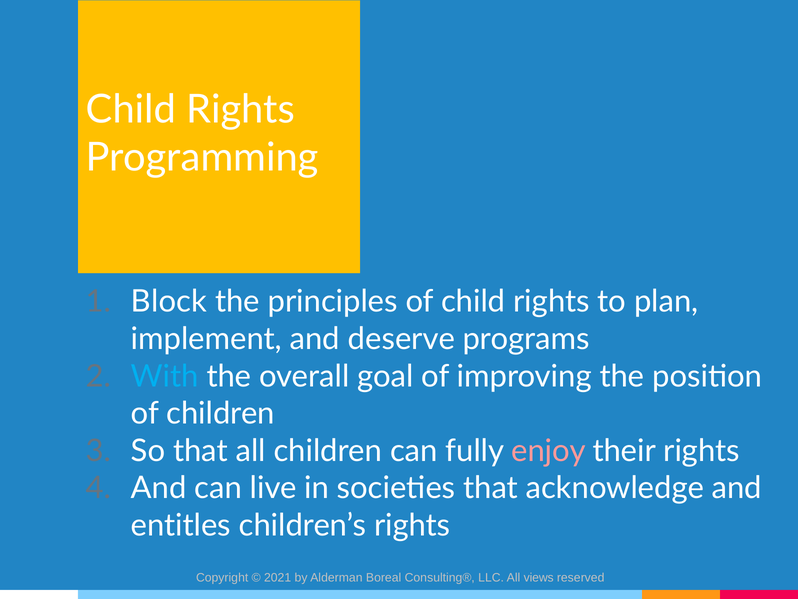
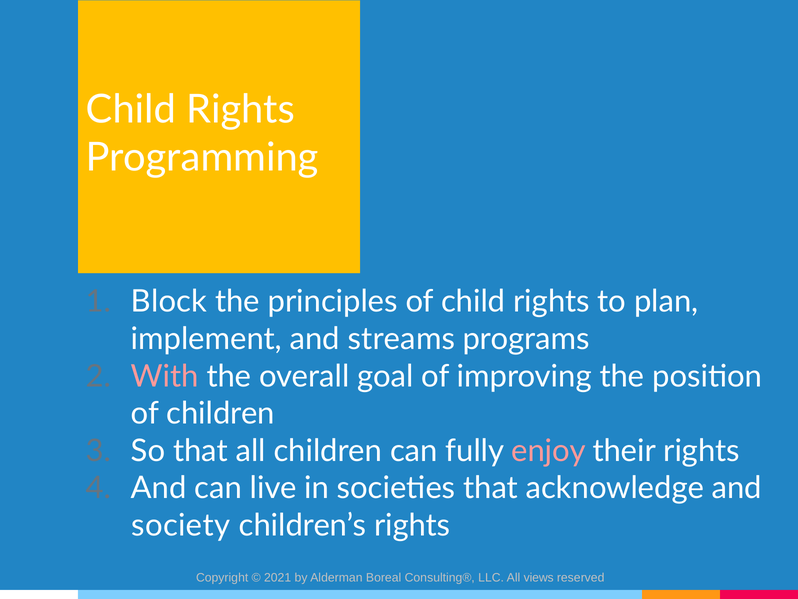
deserve: deserve -> streams
With colour: light blue -> pink
entitles: entitles -> society
